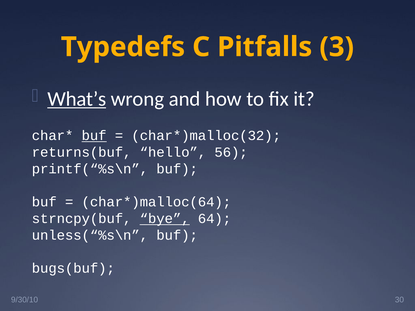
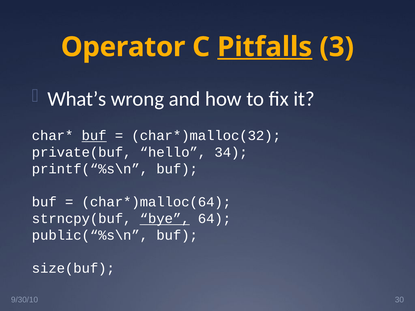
Typedefs: Typedefs -> Operator
Pitfalls underline: none -> present
What’s underline: present -> none
returns(buf: returns(buf -> private(buf
56: 56 -> 34
unless(“%s\n: unless(“%s\n -> public(“%s\n
bugs(buf: bugs(buf -> size(buf
